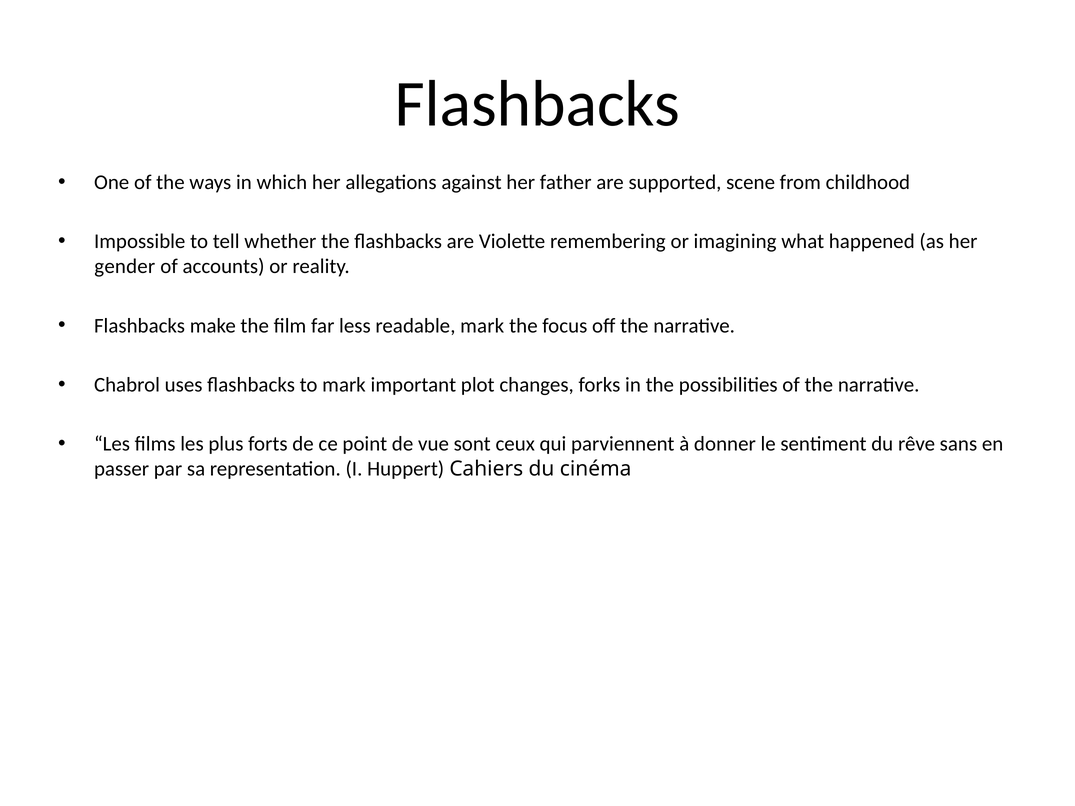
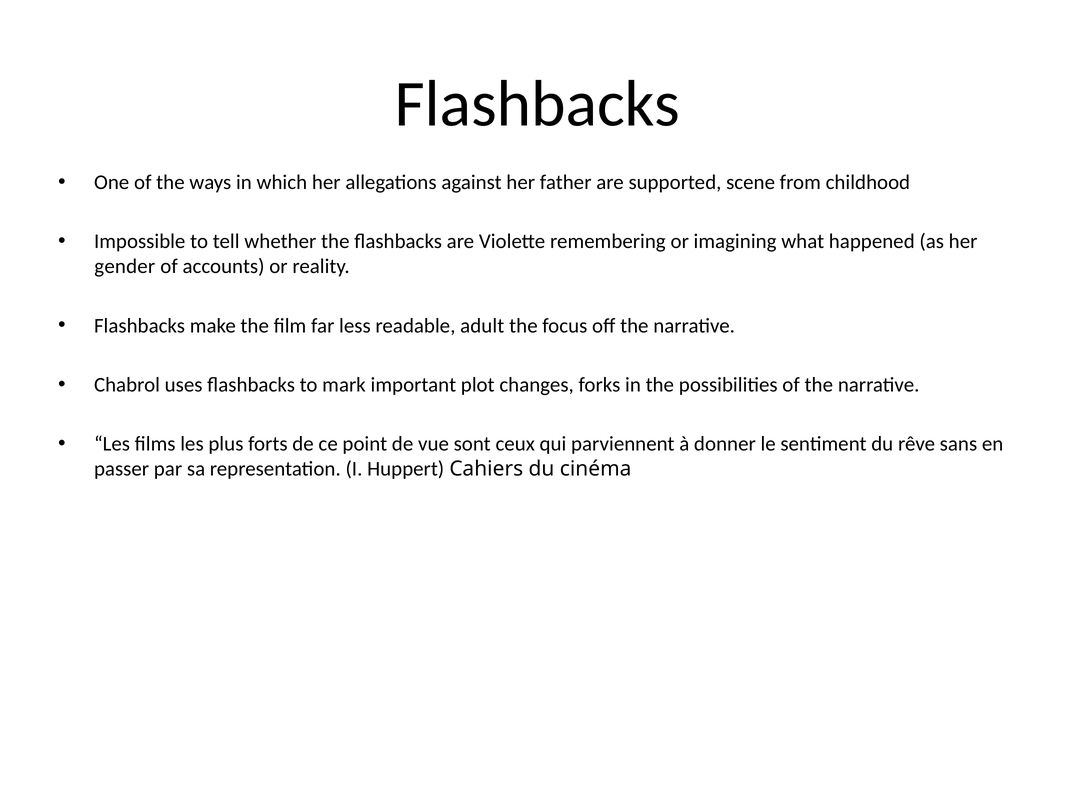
readable mark: mark -> adult
